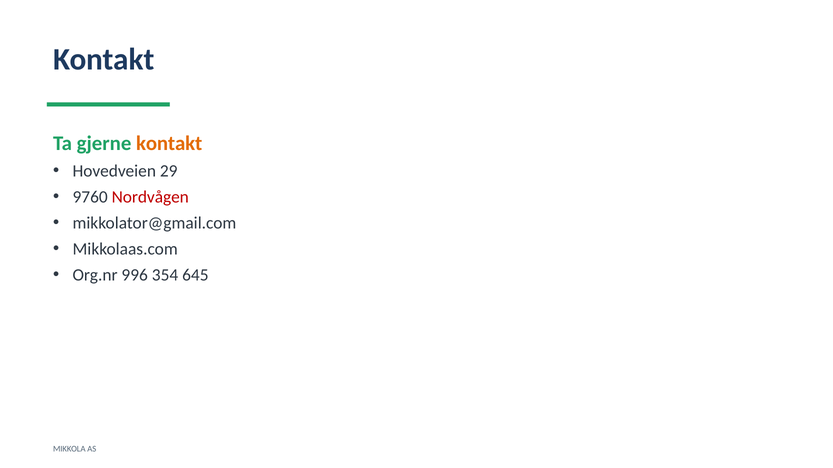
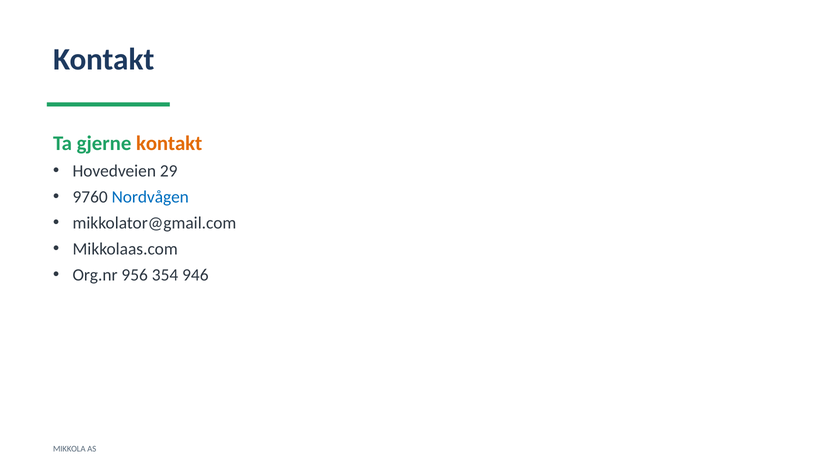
Nordvågen colour: red -> blue
996: 996 -> 956
645: 645 -> 946
